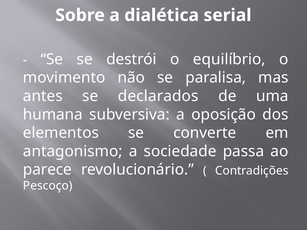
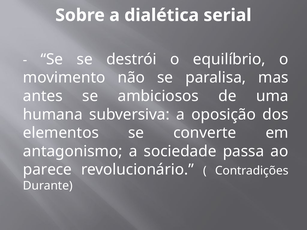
declarados: declarados -> ambiciosos
Pescoço: Pescoço -> Durante
